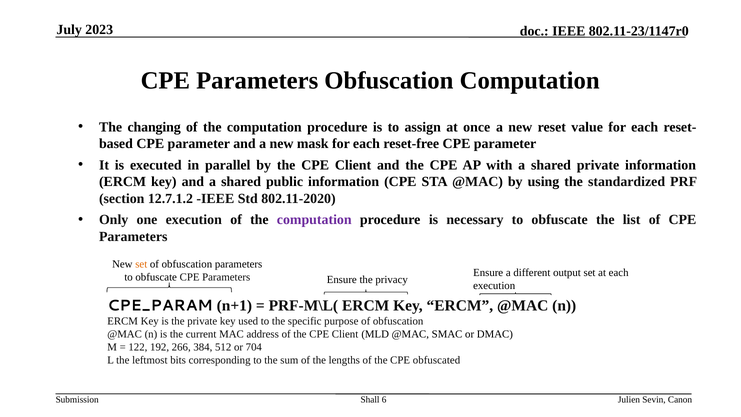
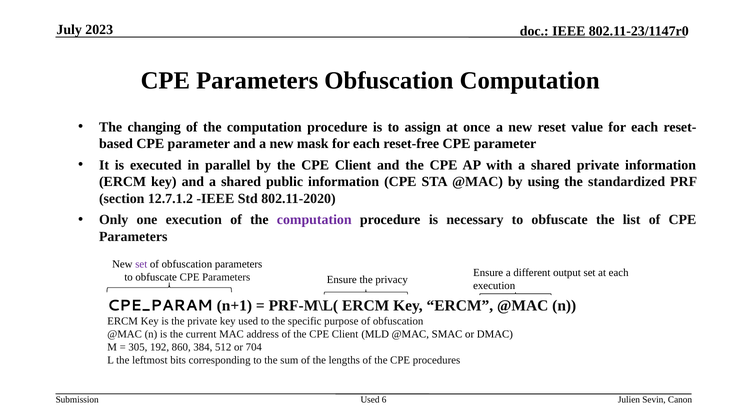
set at (141, 264) colour: orange -> purple
122: 122 -> 305
266: 266 -> 860
obfuscated: obfuscated -> procedures
Shall at (370, 400): Shall -> Used
